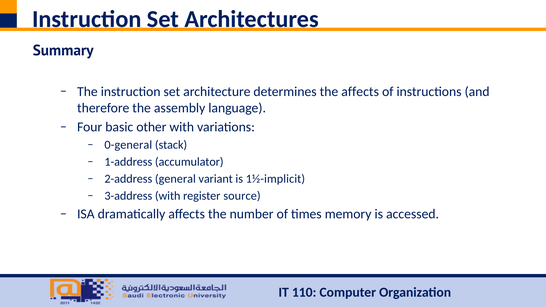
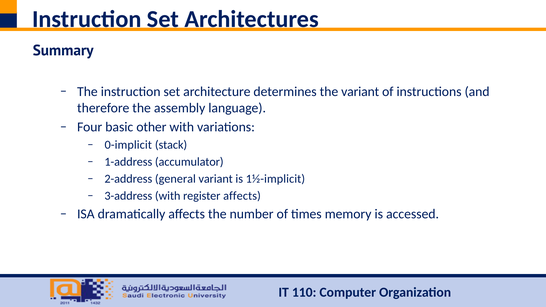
the affects: affects -> variant
0-general: 0-general -> 0-implicit
register source: source -> affects
